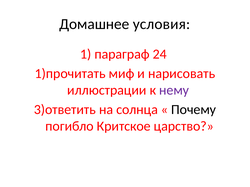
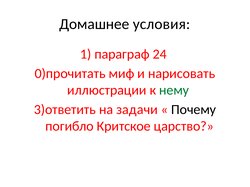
1)прочитать: 1)прочитать -> 0)прочитать
нему colour: purple -> green
солнца: солнца -> задачи
